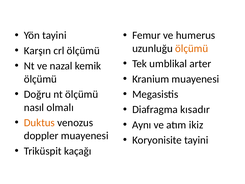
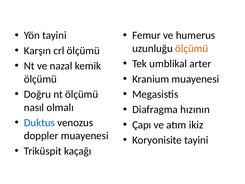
kısadır: kısadır -> hızının
Duktus colour: orange -> blue
Aynı: Aynı -> Çapı
